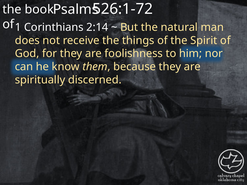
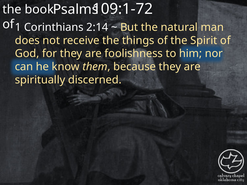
526:1-72: 526:1-72 -> 109:1-72
